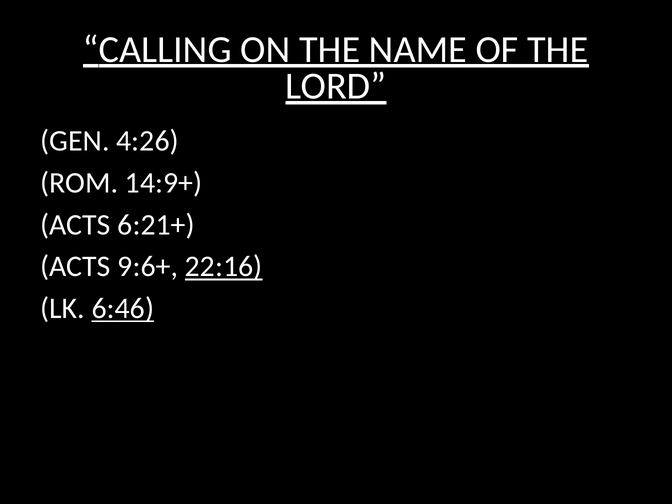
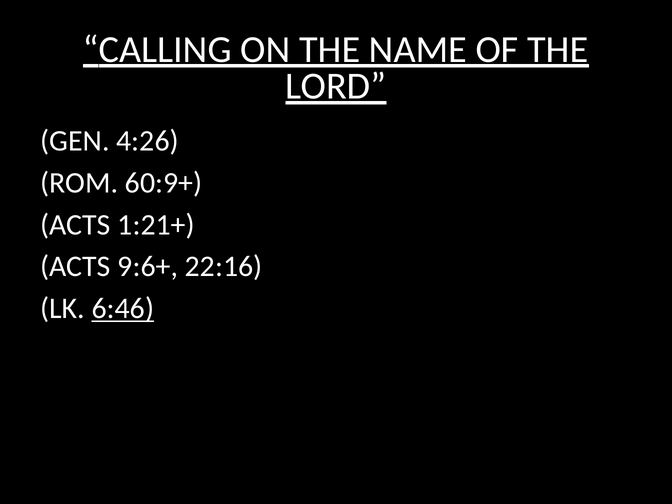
14:9+: 14:9+ -> 60:9+
6:21+: 6:21+ -> 1:21+
22:16 underline: present -> none
